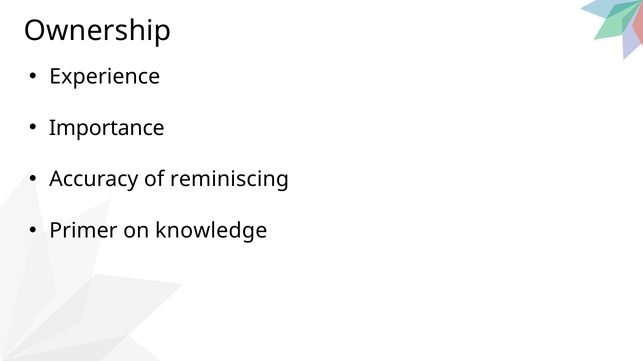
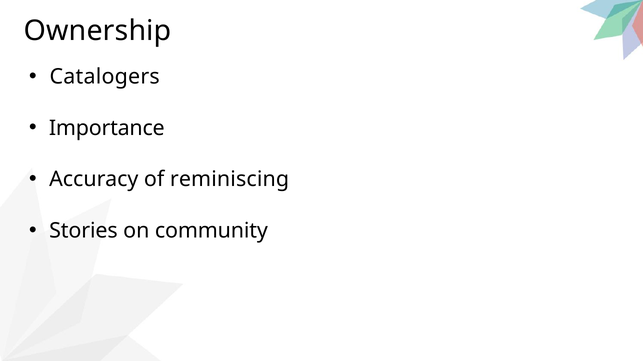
Experience: Experience -> Catalogers
Primer: Primer -> Stories
knowledge: knowledge -> community
